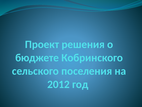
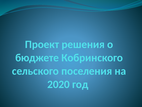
2012: 2012 -> 2020
